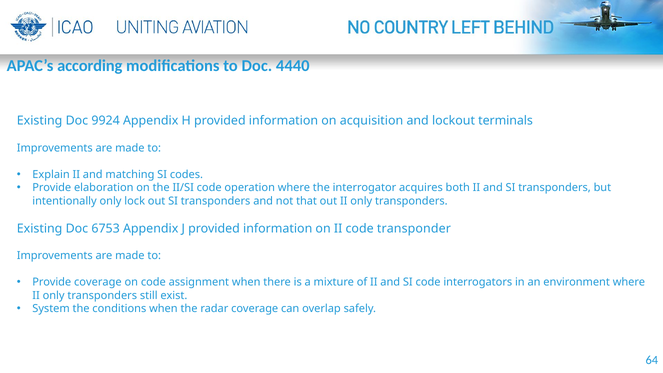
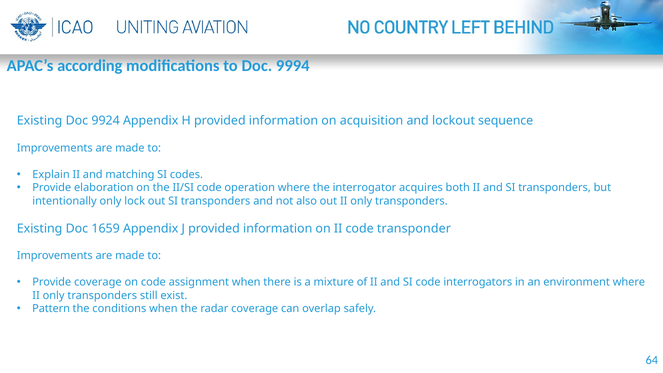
4440: 4440 -> 9994
terminals: terminals -> sequence
that: that -> also
6753: 6753 -> 1659
System: System -> Pattern
